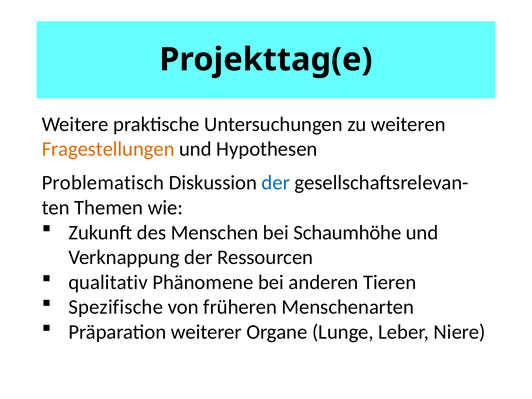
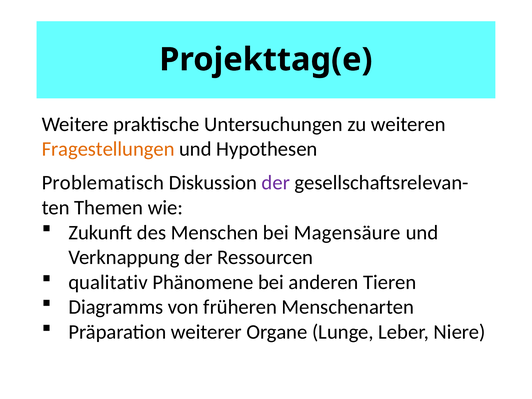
der at (276, 183) colour: blue -> purple
Schaumhöhe: Schaumhöhe -> Magensäure
Spezifische: Spezifische -> Diagramms
